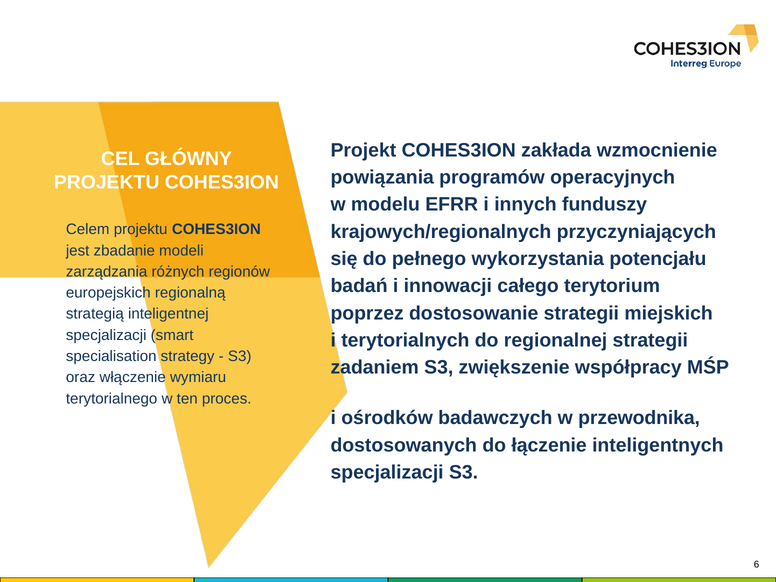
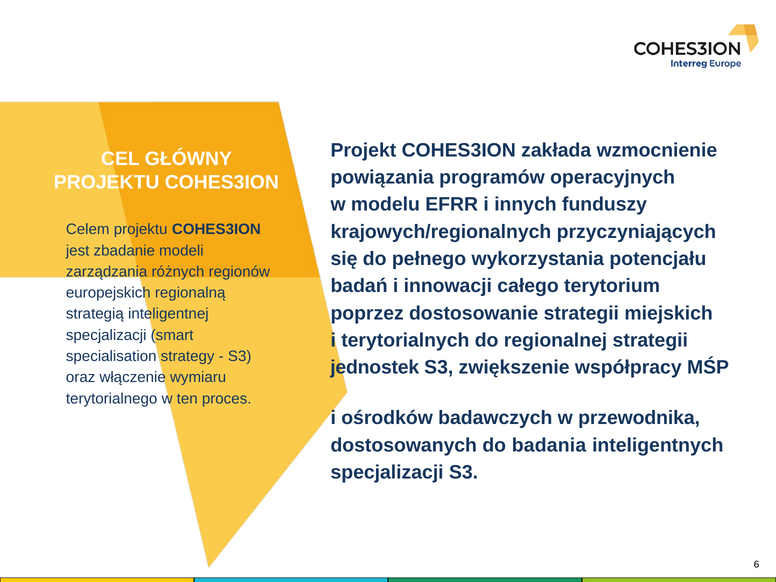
zadaniem: zadaniem -> jednostek
łączenie: łączenie -> badania
